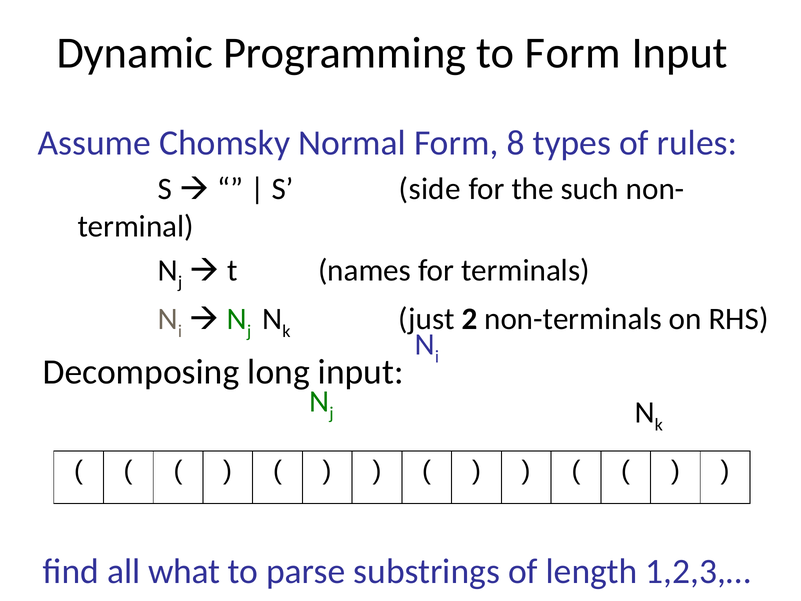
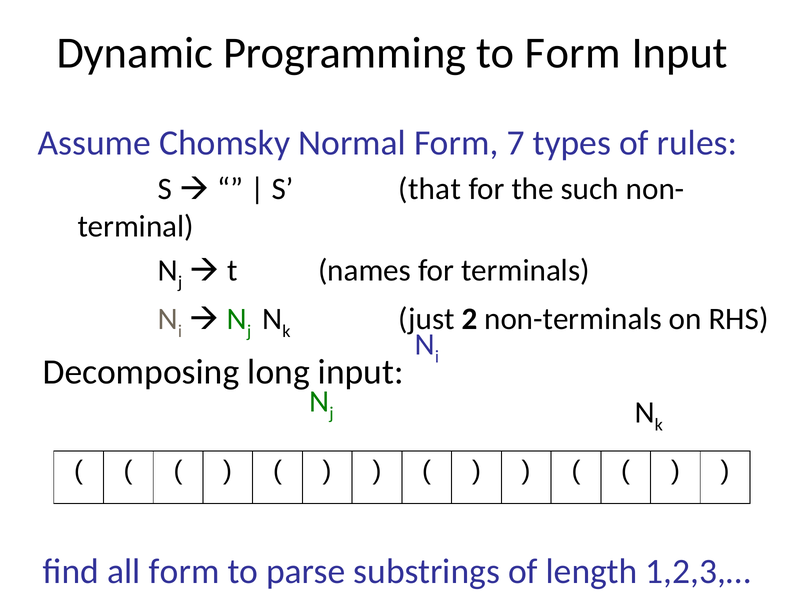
8: 8 -> 7
side: side -> that
all what: what -> form
